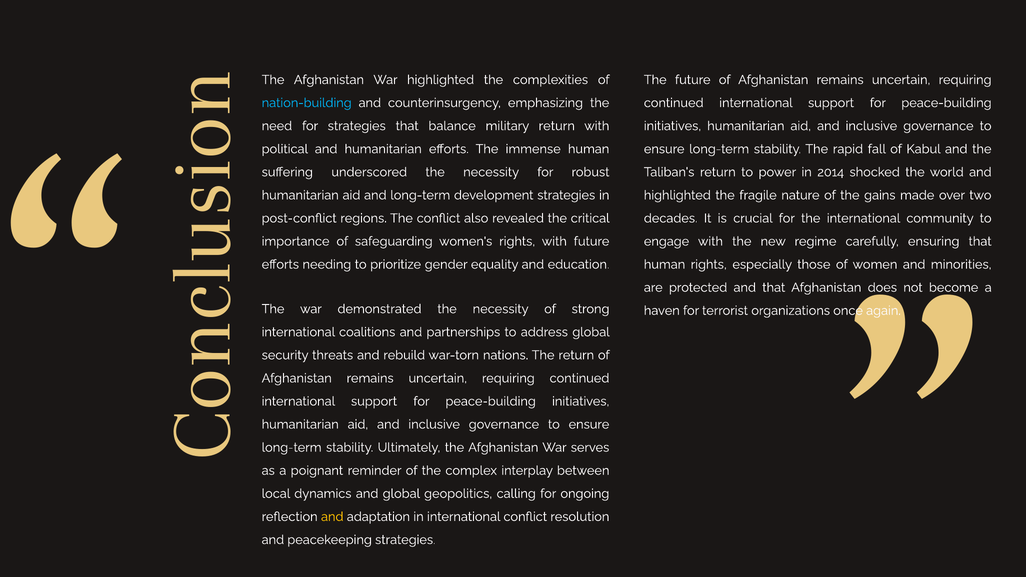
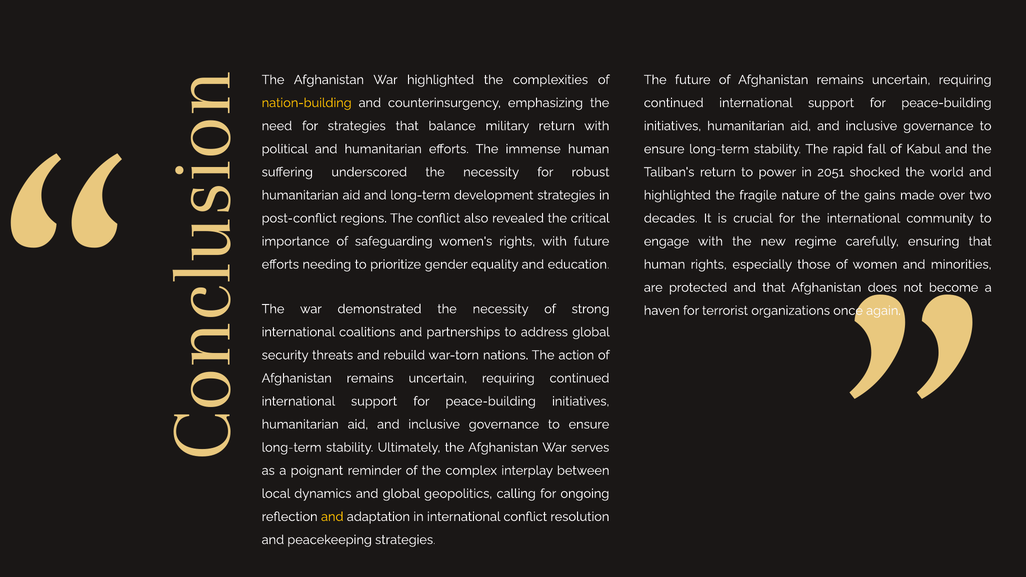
nation-building colour: light blue -> yellow
2014: 2014 -> 2051
The return: return -> action
